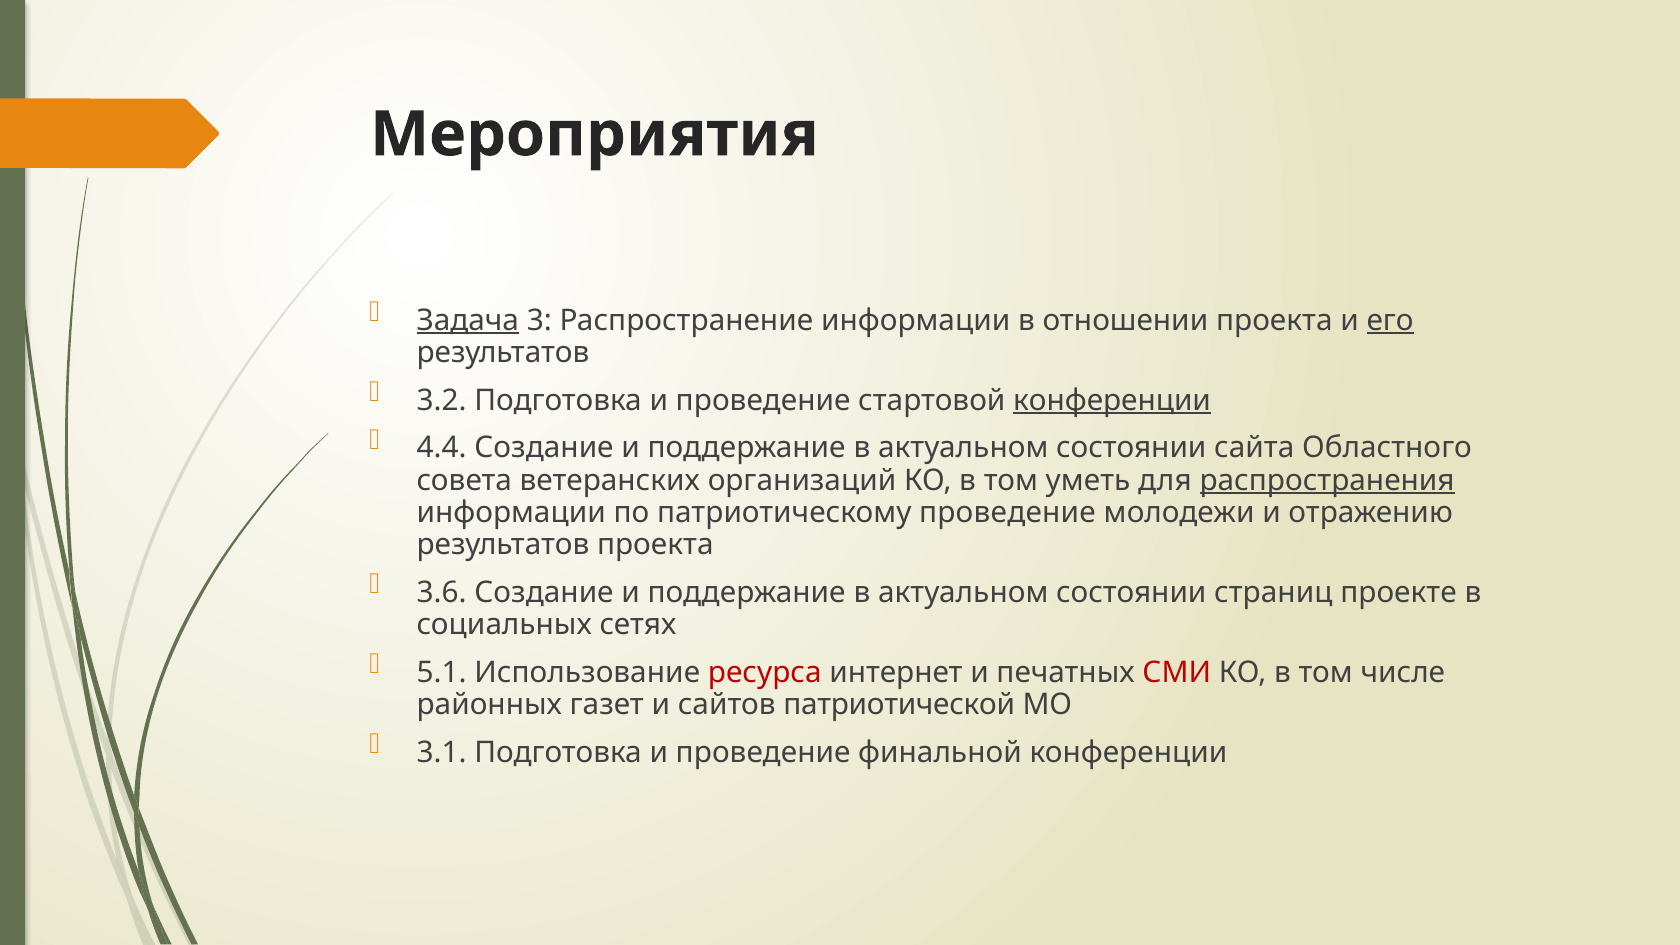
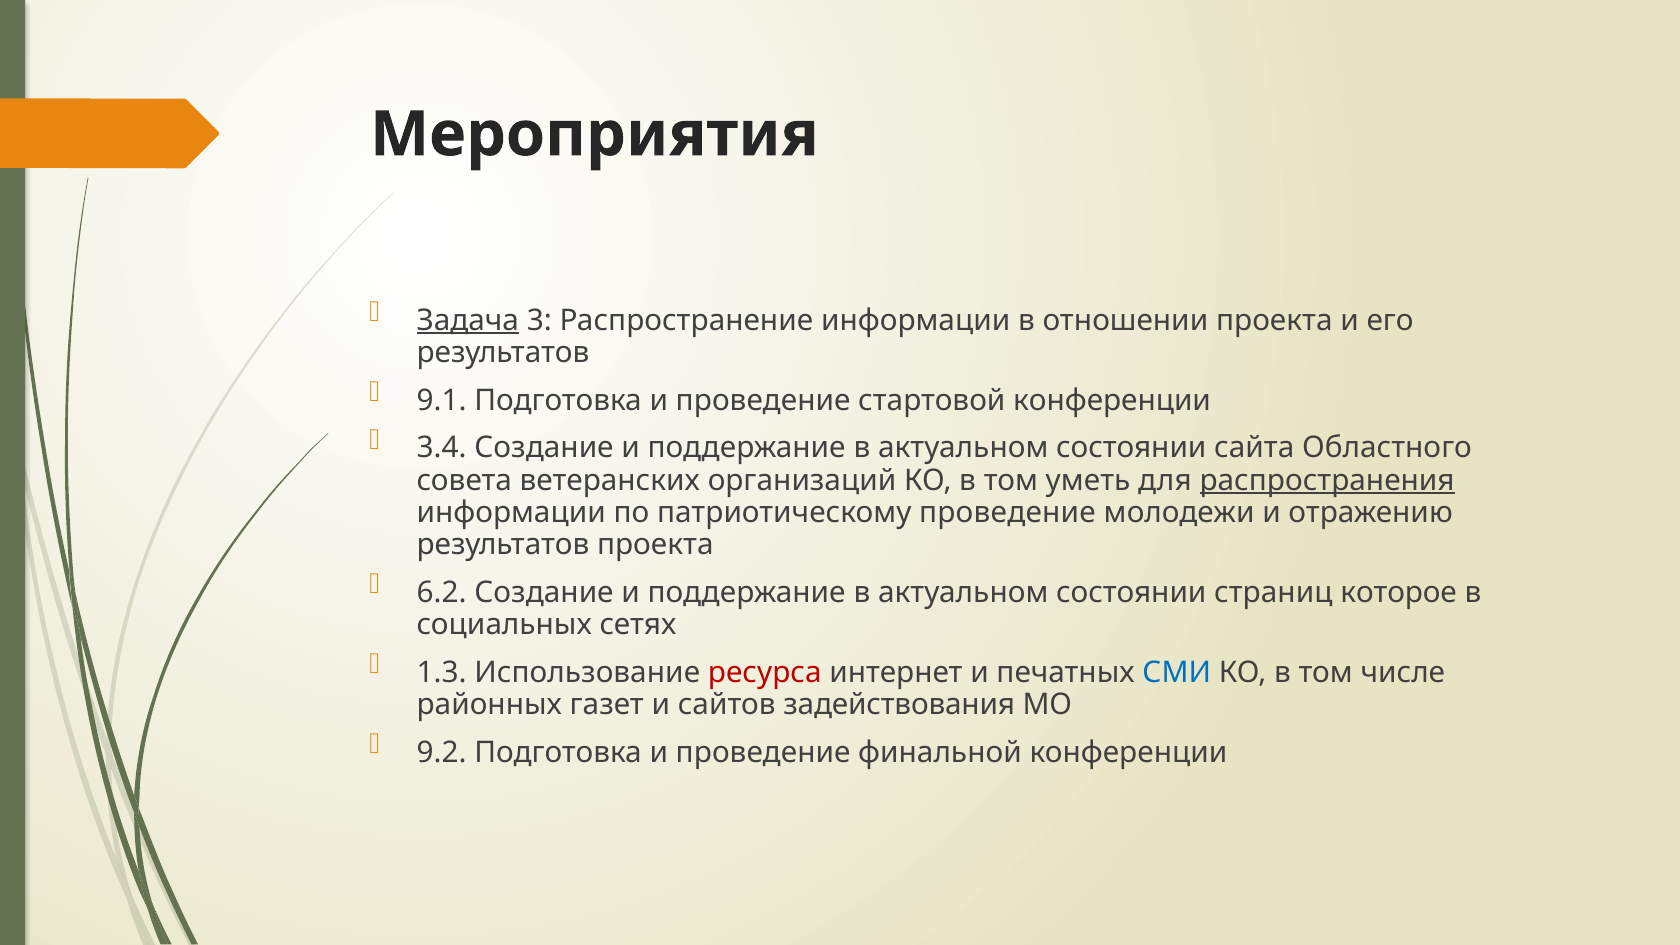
его underline: present -> none
3.2: 3.2 -> 9.1
конференции at (1112, 400) underline: present -> none
4.4: 4.4 -> 3.4
3.6: 3.6 -> 6.2
проекте: проекте -> которое
5.1: 5.1 -> 1.3
СМИ colour: red -> blue
патриотической: патриотической -> задействования
3.1: 3.1 -> 9.2
